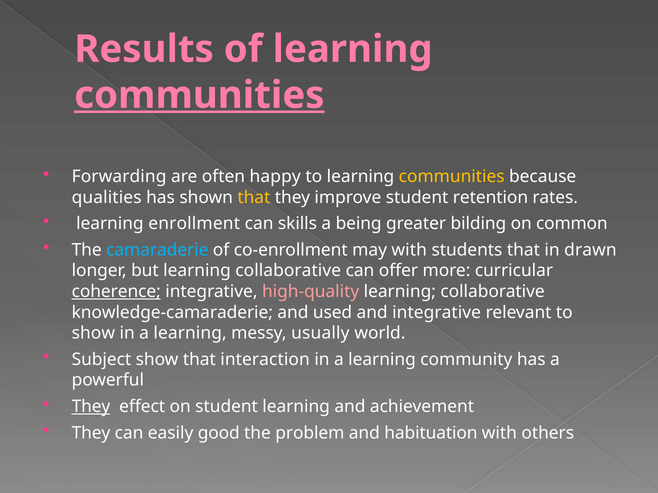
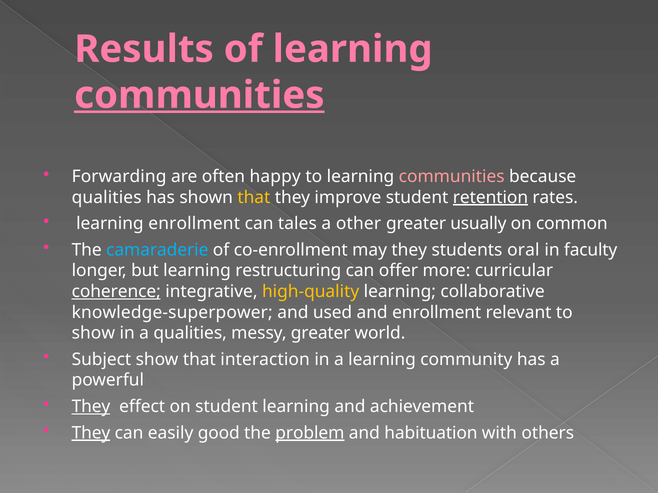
communities at (452, 177) colour: yellow -> pink
retention underline: none -> present
skills: skills -> tales
being: being -> other
bilding: bilding -> usually
may with: with -> they
students that: that -> oral
drawn: drawn -> faculty
but learning collaborative: collaborative -> restructuring
high-quality colour: pink -> yellow
knowledge-camaraderie: knowledge-camaraderie -> knowledge-superpower
and integrative: integrative -> enrollment
learning at (190, 333): learning -> qualities
messy usually: usually -> greater
They at (91, 433) underline: none -> present
problem underline: none -> present
